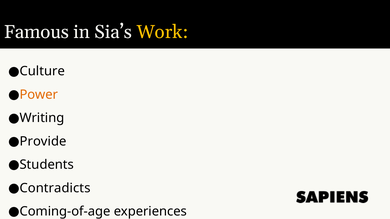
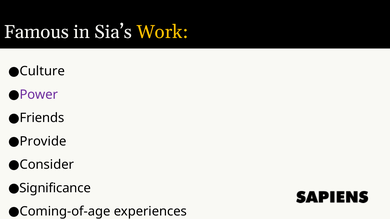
Power colour: orange -> purple
Writing: Writing -> Friends
Students: Students -> Consider
Contradicts: Contradicts -> Significance
